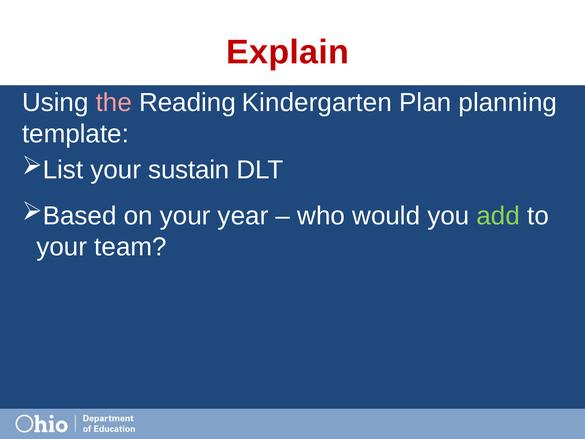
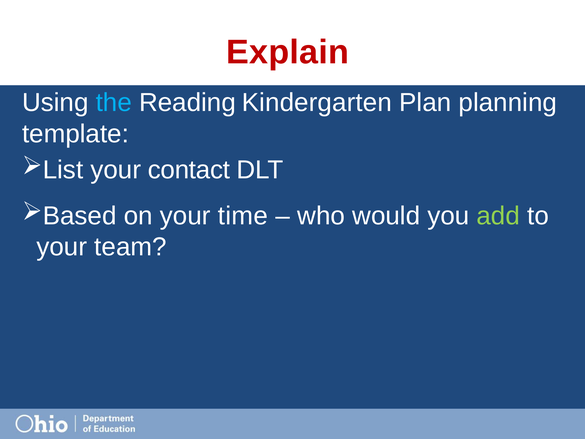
the colour: pink -> light blue
sustain: sustain -> contact
year: year -> time
